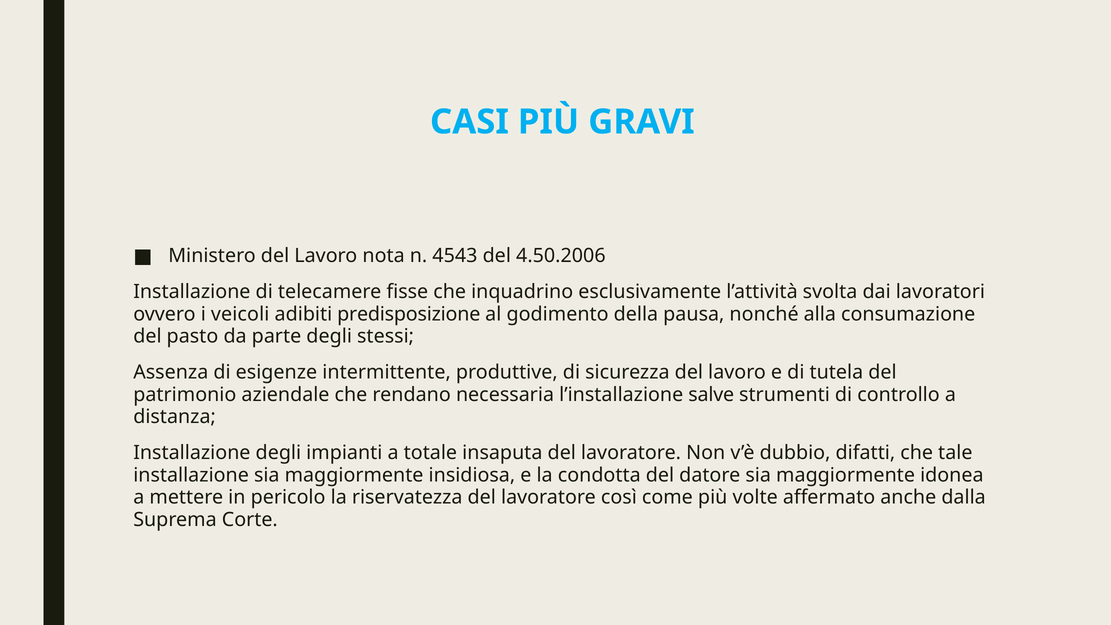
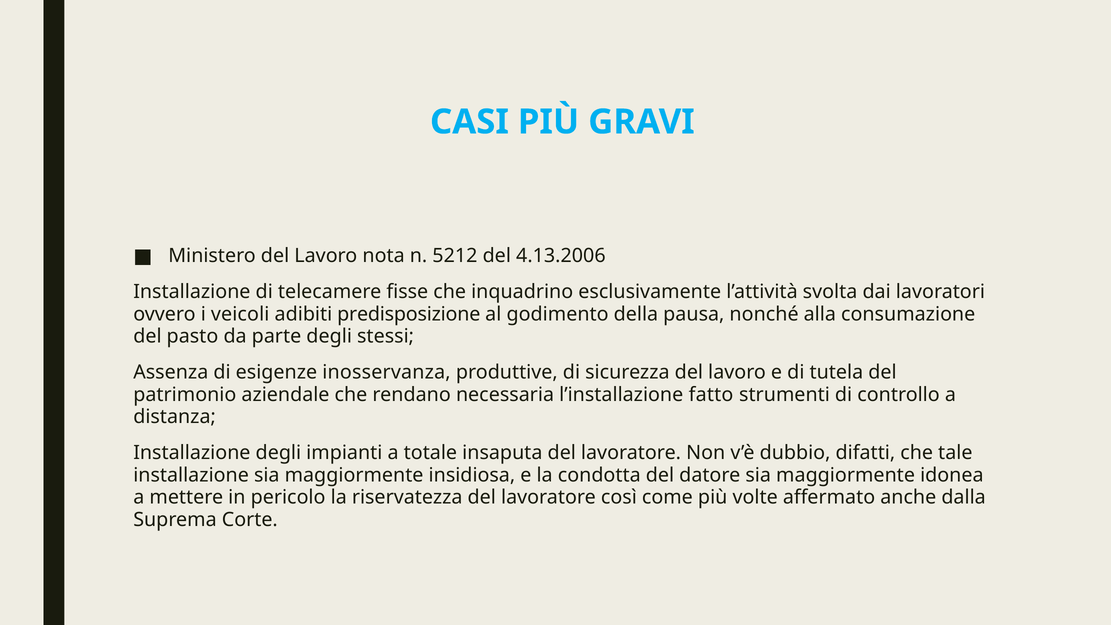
4543: 4543 -> 5212
4.50.2006: 4.50.2006 -> 4.13.2006
intermittente: intermittente -> inosservanza
salve: salve -> fatto
